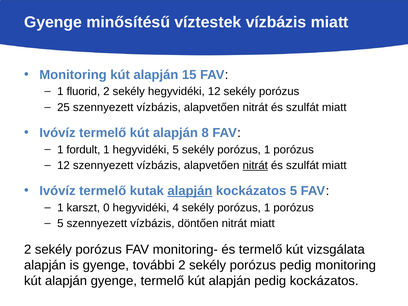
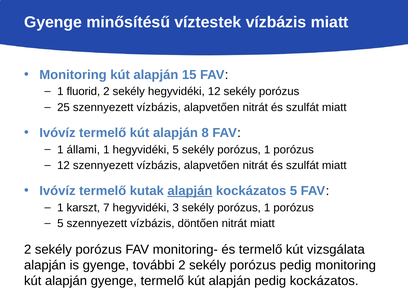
fordult: fordult -> állami
nitrát at (255, 165) underline: present -> none
0: 0 -> 7
4: 4 -> 3
